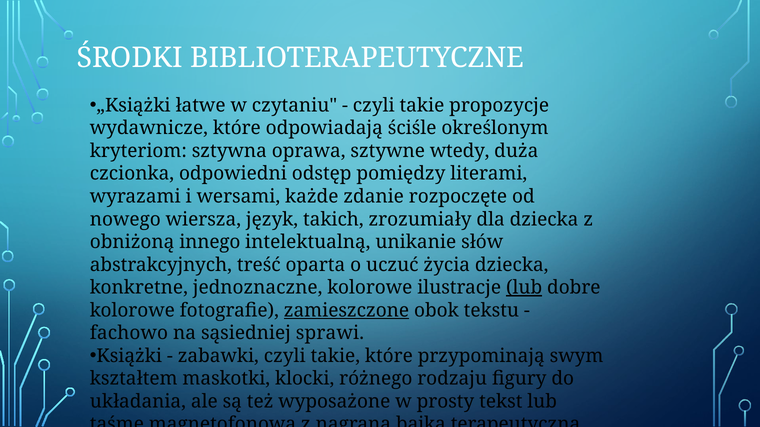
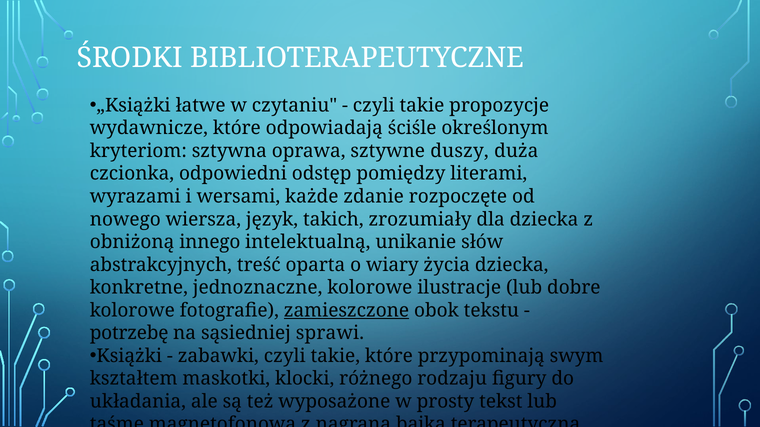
wtedy: wtedy -> duszy
uczuć: uczuć -> wiary
lub at (524, 288) underline: present -> none
fachowo: fachowo -> potrzebę
